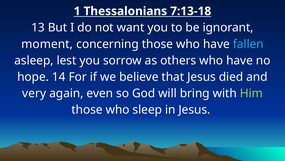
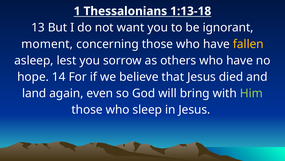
7:13-18: 7:13-18 -> 1:13-18
fallen colour: light blue -> yellow
very: very -> land
